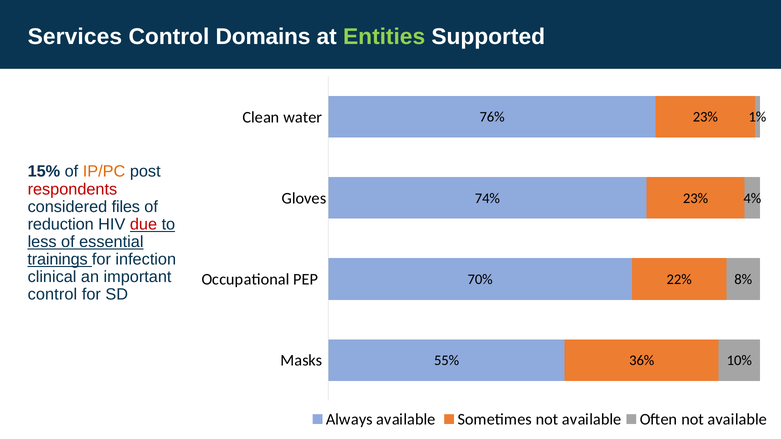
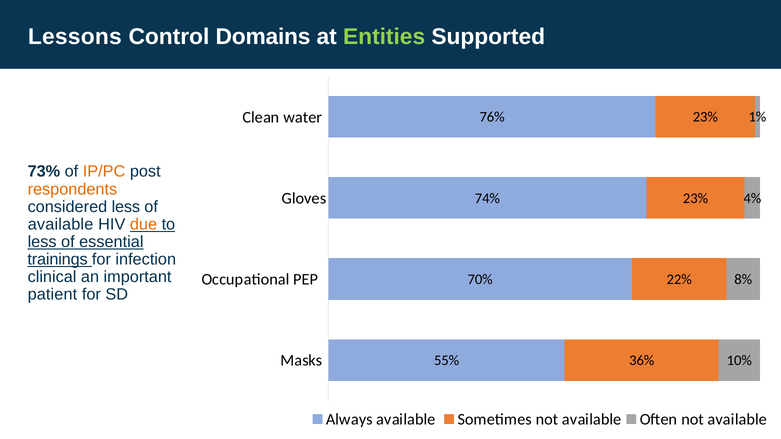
Services: Services -> Lessons
15%: 15% -> 73%
respondents colour: red -> orange
considered files: files -> less
reduction at (61, 224): reduction -> available
due colour: red -> orange
control at (52, 295): control -> patient
